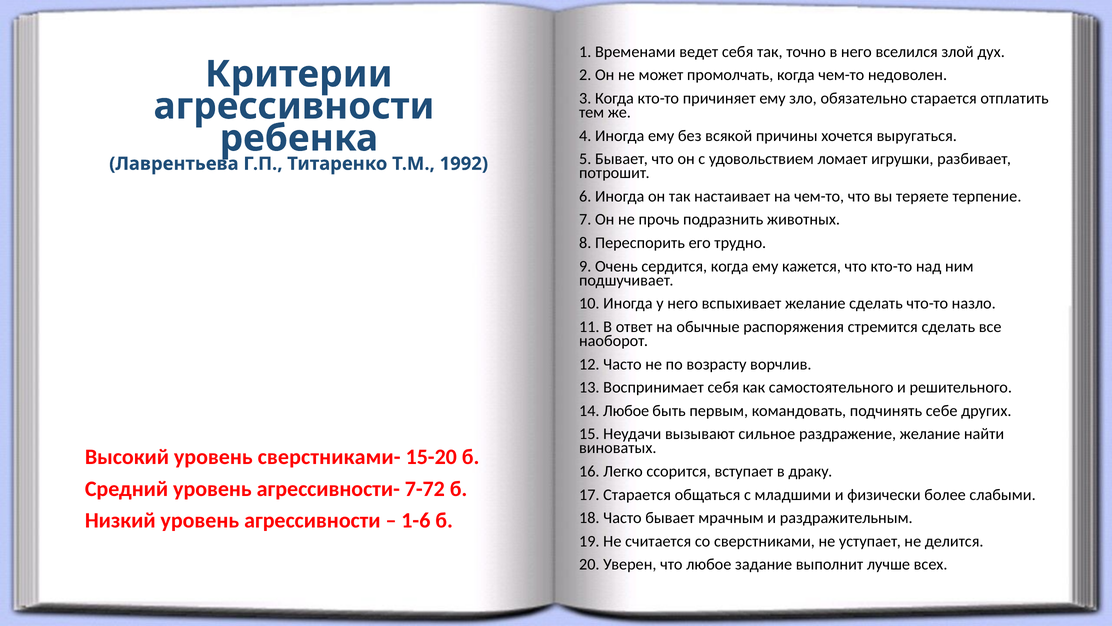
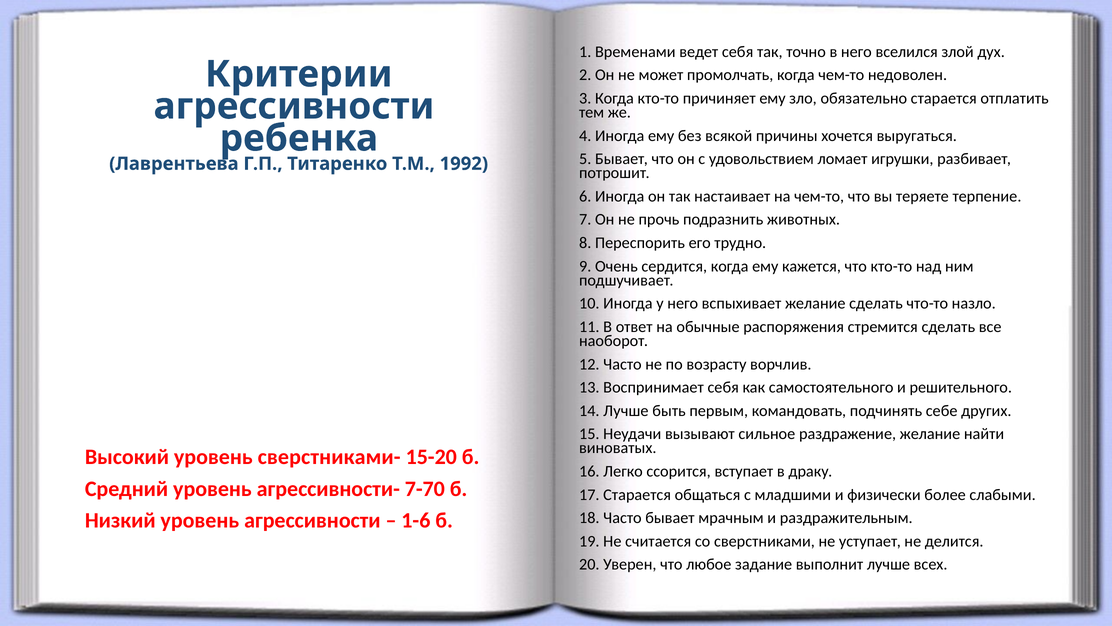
14 Любое: Любое -> Лучше
7-72: 7-72 -> 7-70
